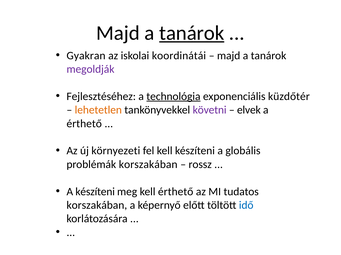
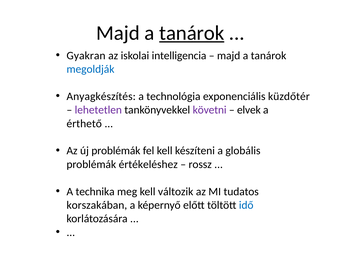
koordinátái: koordinátái -> intelligencia
megoldják colour: purple -> blue
Fejlesztéséhez: Fejlesztéséhez -> Anyagkészítés
technológia underline: present -> none
lehetetlen colour: orange -> purple
új környezeti: környezeti -> problémák
problémák korszakában: korszakában -> értékeléshez
A készíteni: készíteni -> technika
kell érthető: érthető -> változik
